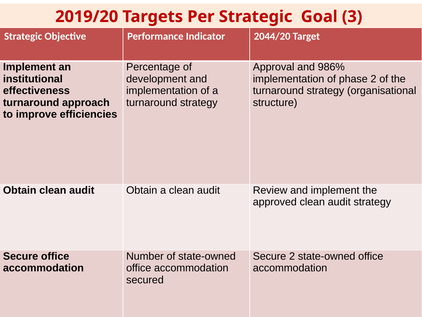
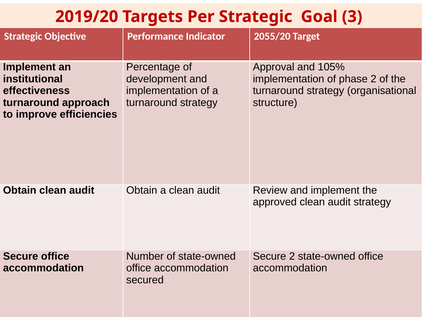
2044/20: 2044/20 -> 2055/20
986%: 986% -> 105%
